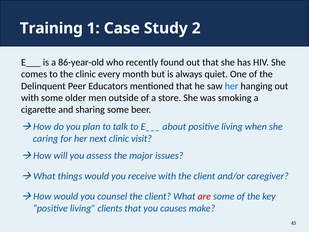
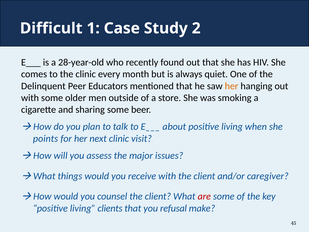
Training: Training -> Difficult
86-year-old: 86-year-old -> 28-year-old
her at (232, 86) colour: blue -> orange
caring: caring -> points
causes: causes -> refusal
